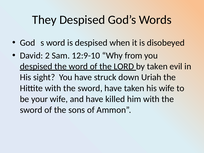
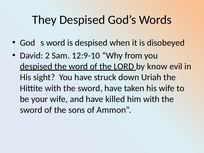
by taken: taken -> know
